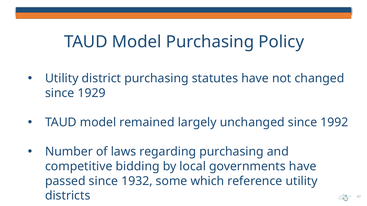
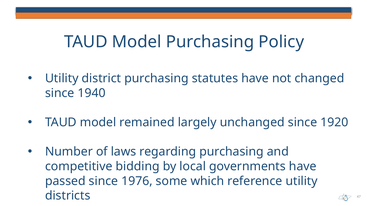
1929: 1929 -> 1940
1992: 1992 -> 1920
1932: 1932 -> 1976
